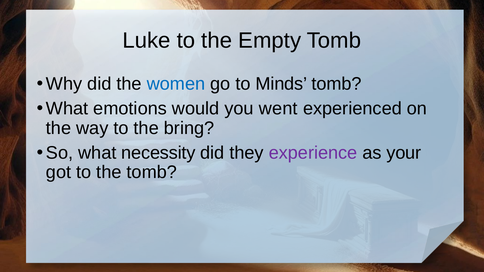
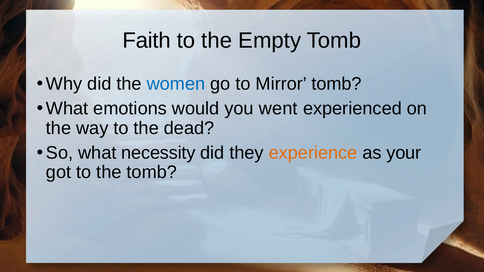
Luke: Luke -> Faith
Minds: Minds -> Mirror
bring: bring -> dead
experience colour: purple -> orange
